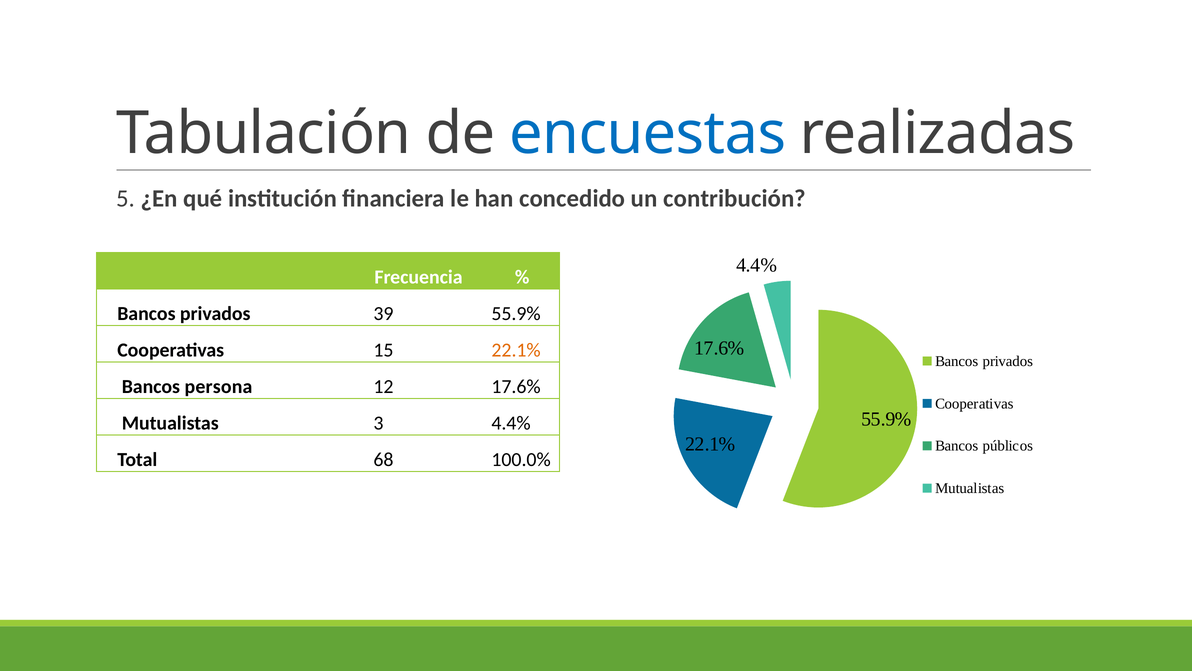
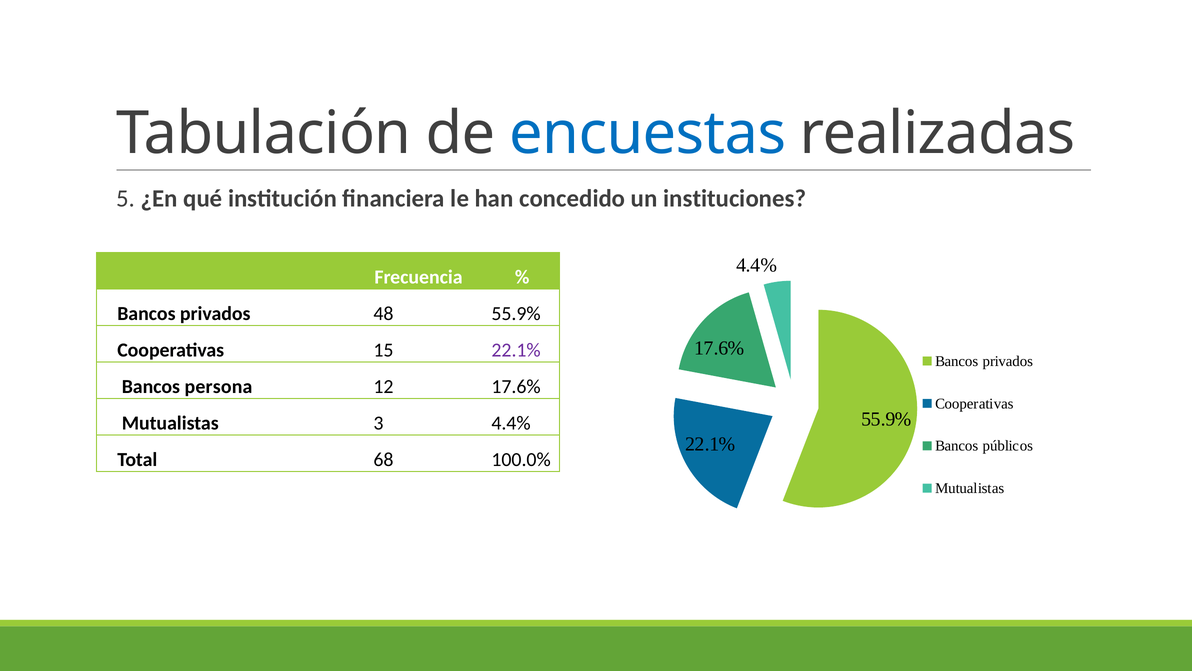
contribución: contribución -> instituciones
39: 39 -> 48
22.1% at (516, 350) colour: orange -> purple
